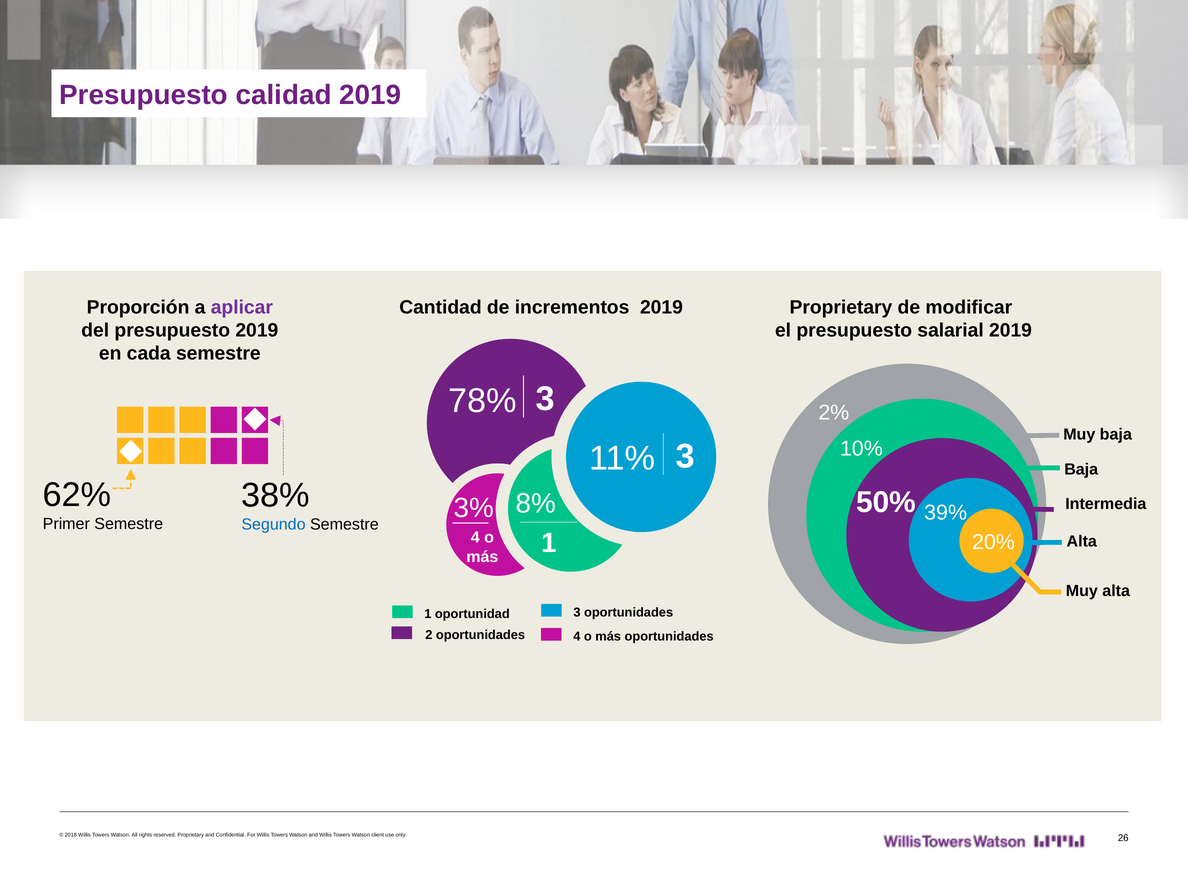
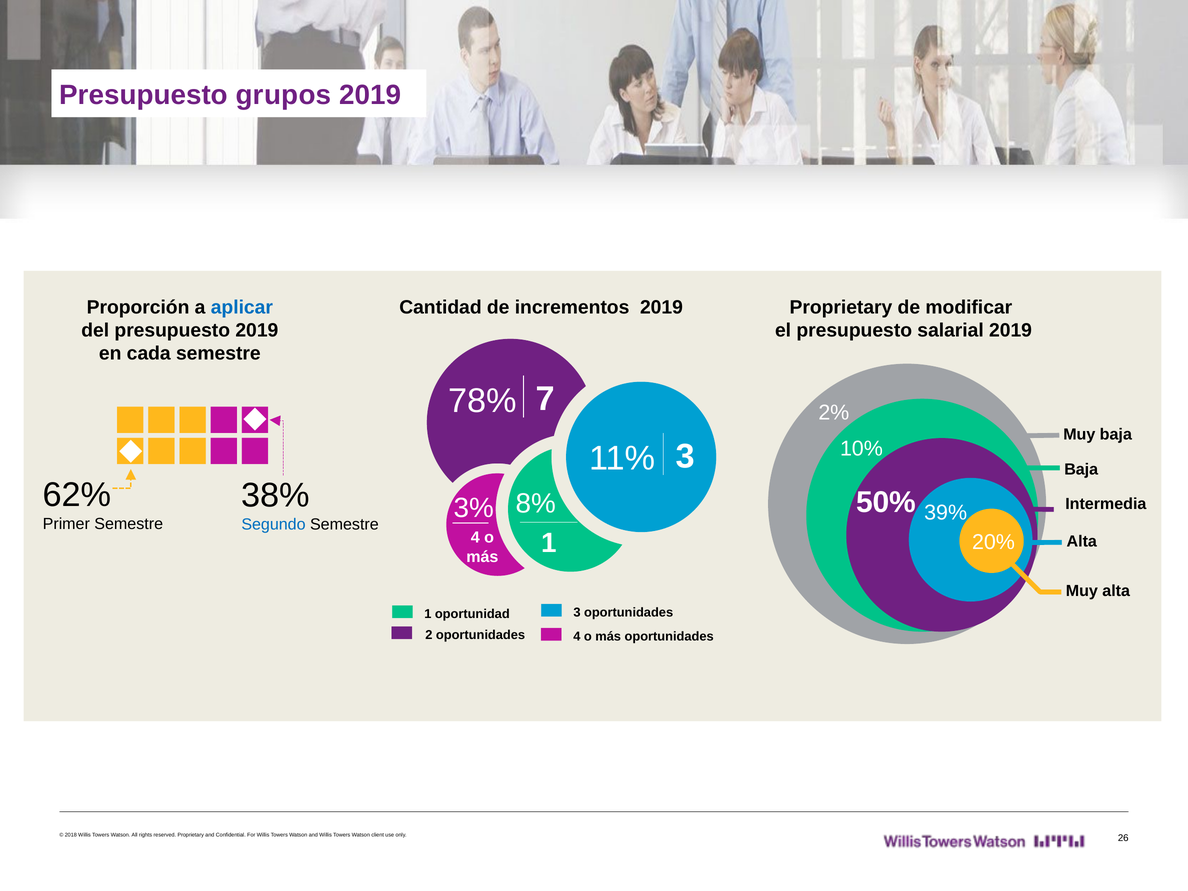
calidad: calidad -> grupos
aplicar colour: purple -> blue
78% 3: 3 -> 7
